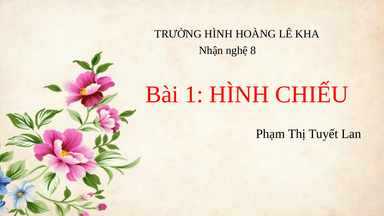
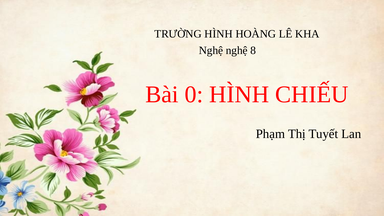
Nhận at (211, 50): Nhận -> Nghệ
1: 1 -> 0
